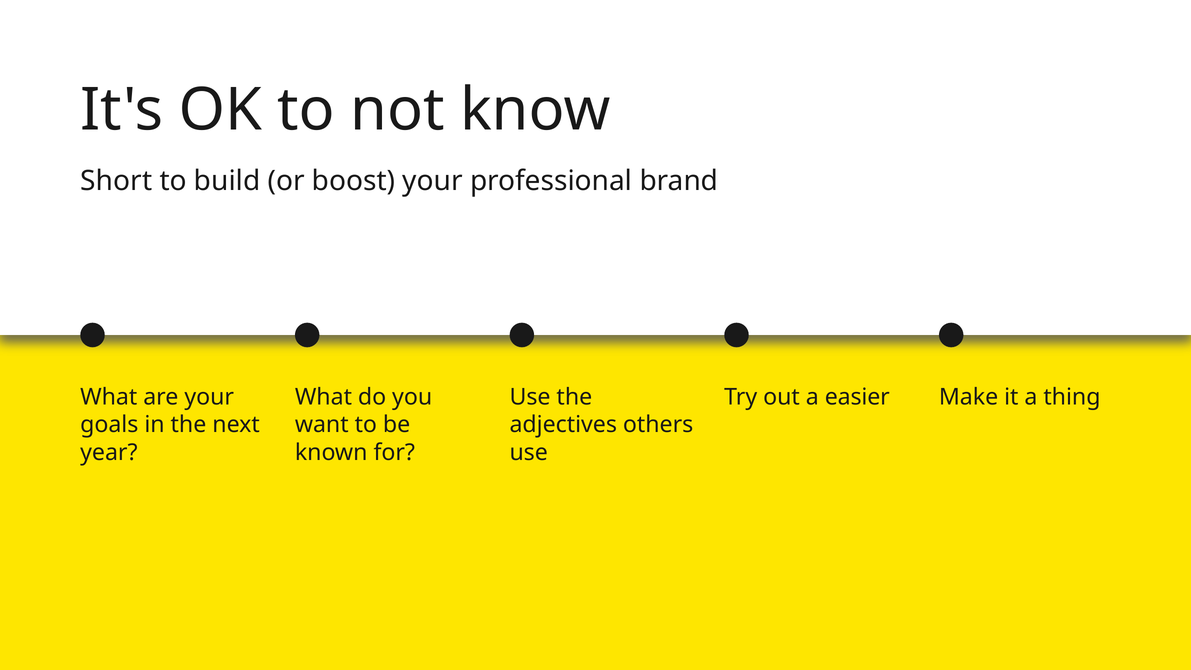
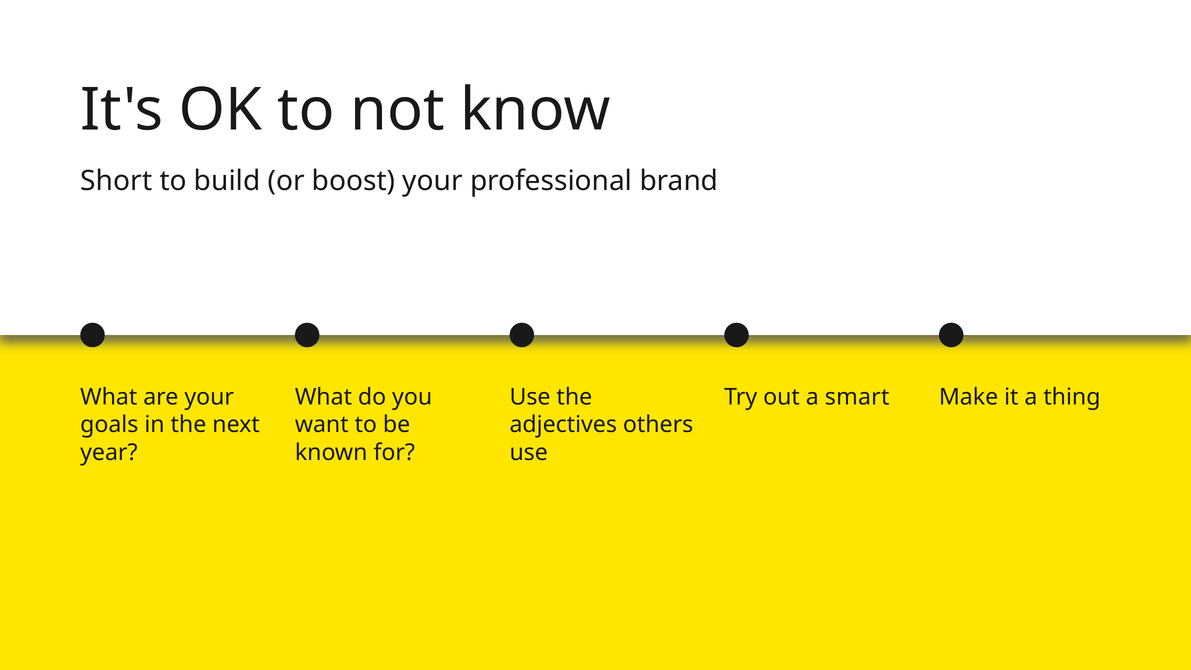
easier: easier -> smart
